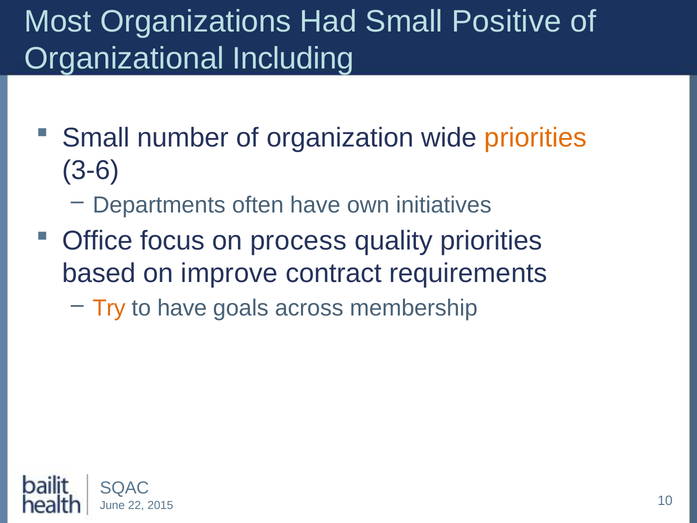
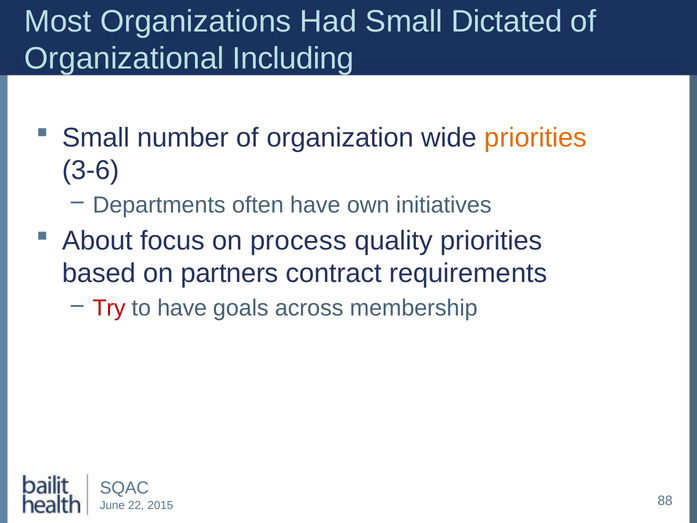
Positive: Positive -> Dictated
Office: Office -> About
improve: improve -> partners
Try colour: orange -> red
10: 10 -> 88
